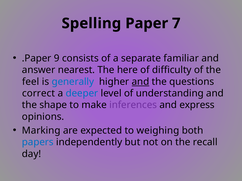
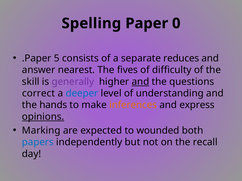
7: 7 -> 0
9: 9 -> 5
familiar: familiar -> reduces
here: here -> fives
feel: feel -> skill
generally colour: blue -> purple
shape: shape -> hands
inferences colour: purple -> orange
opinions underline: none -> present
weighing: weighing -> wounded
